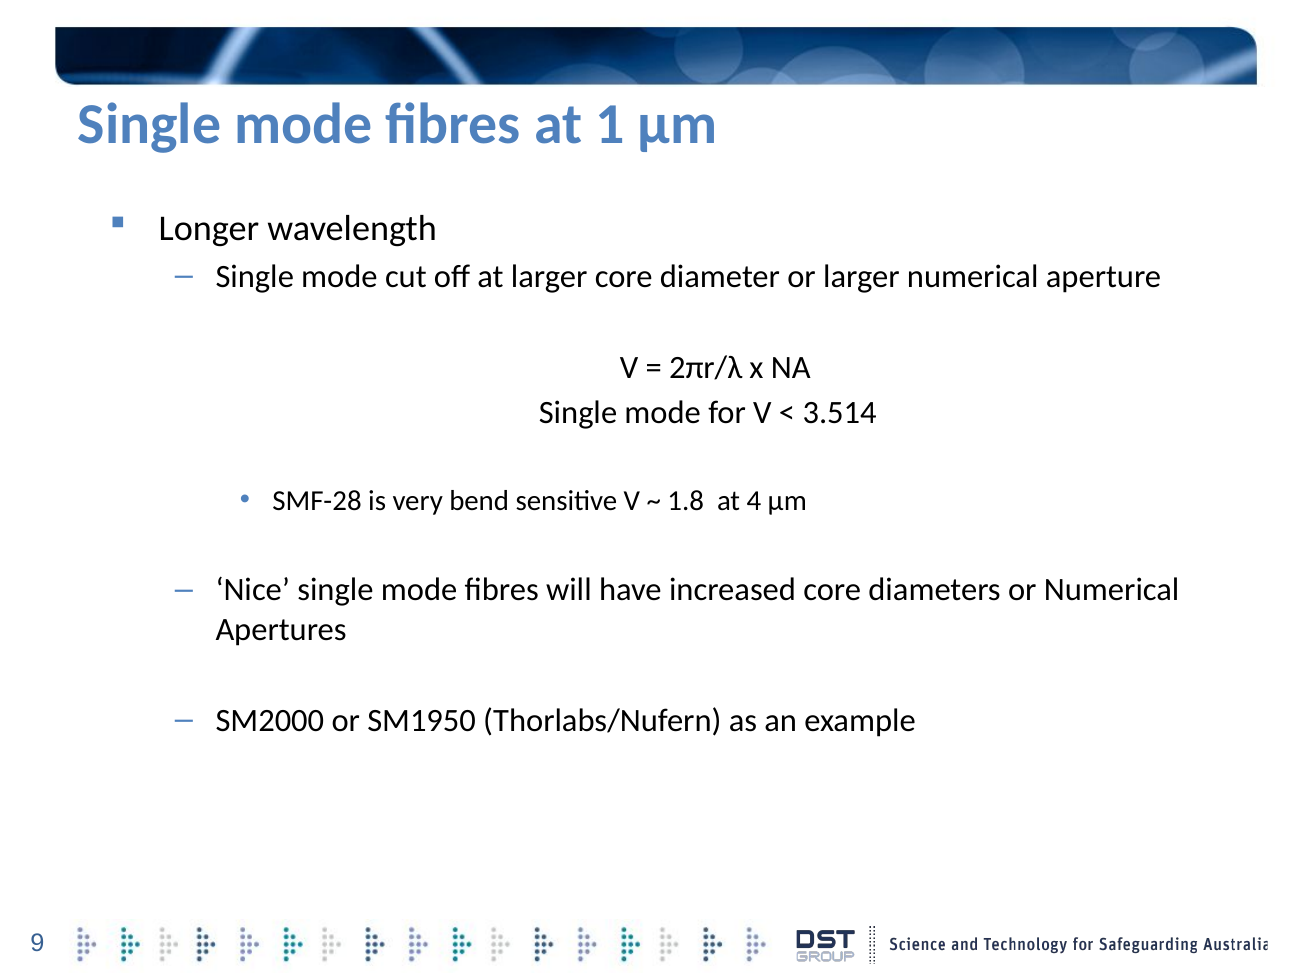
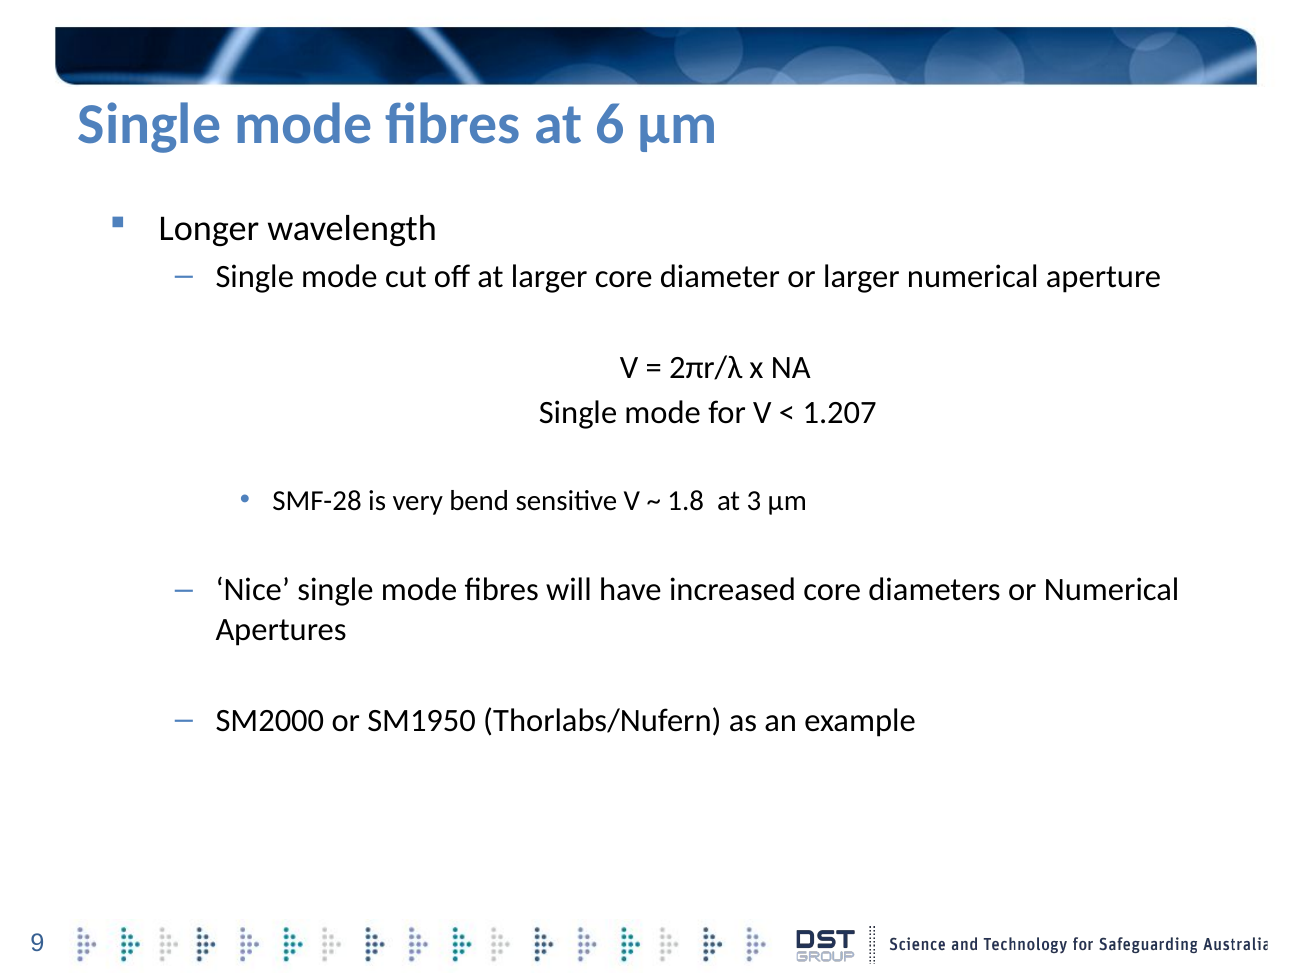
1: 1 -> 6
3.514: 3.514 -> 1.207
4: 4 -> 3
